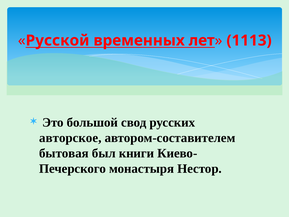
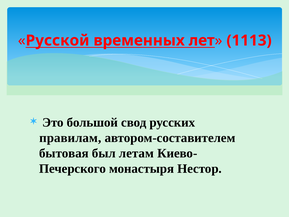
авторское: авторское -> правилам
книги: книги -> летам
